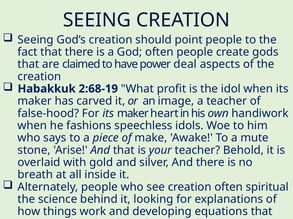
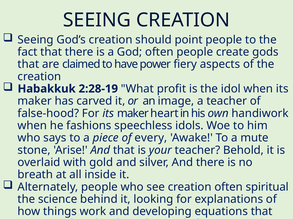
deal: deal -> fiery
2:68-19: 2:68-19 -> 2:28-19
make: make -> every
